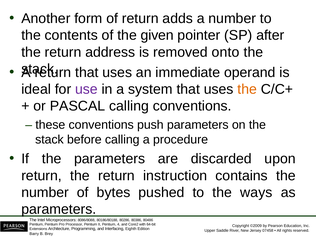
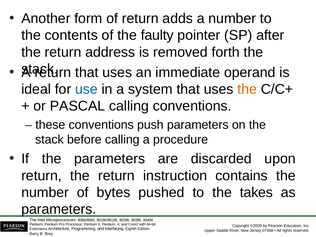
given: given -> faulty
onto: onto -> forth
use colour: purple -> blue
ways: ways -> takes
